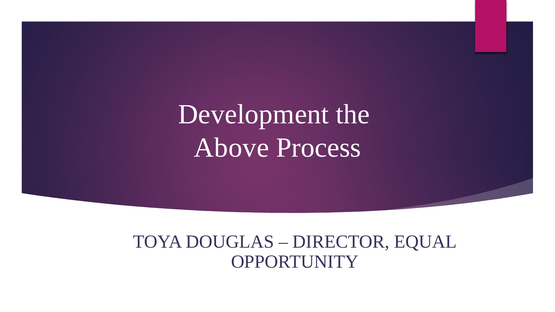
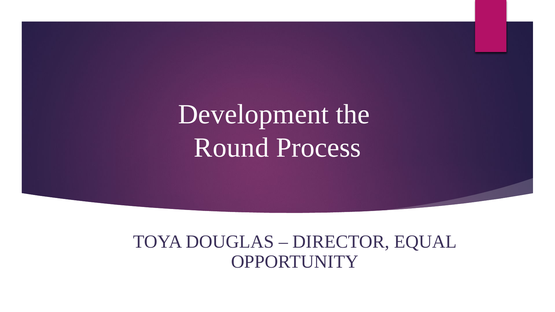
Above: Above -> Round
